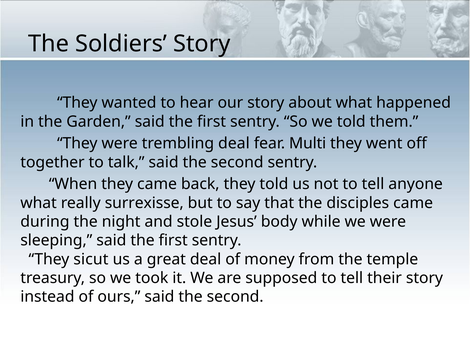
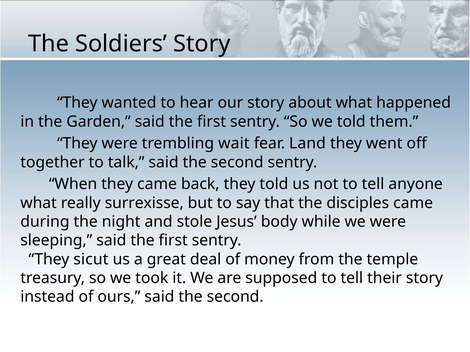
trembling deal: deal -> wait
Multi: Multi -> Land
